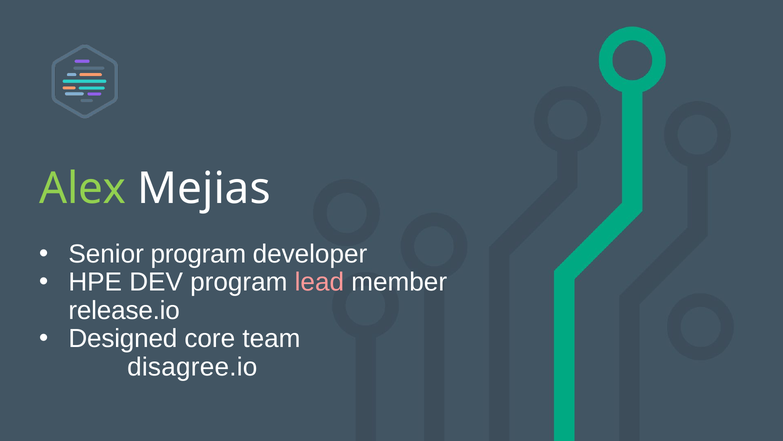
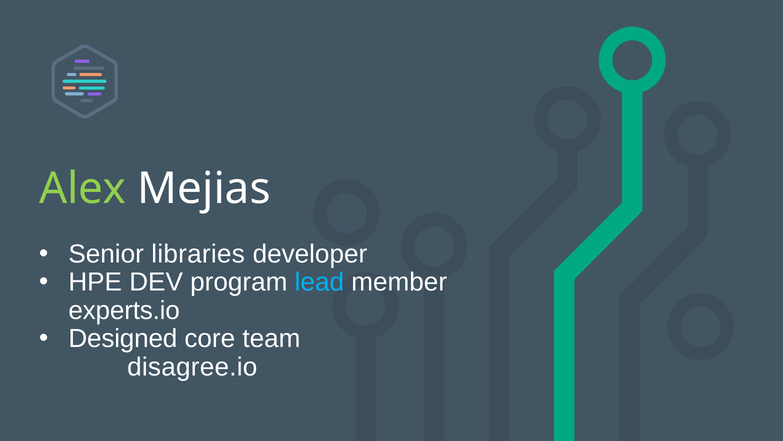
Senior program: program -> libraries
lead colour: pink -> light blue
release.io: release.io -> experts.io
